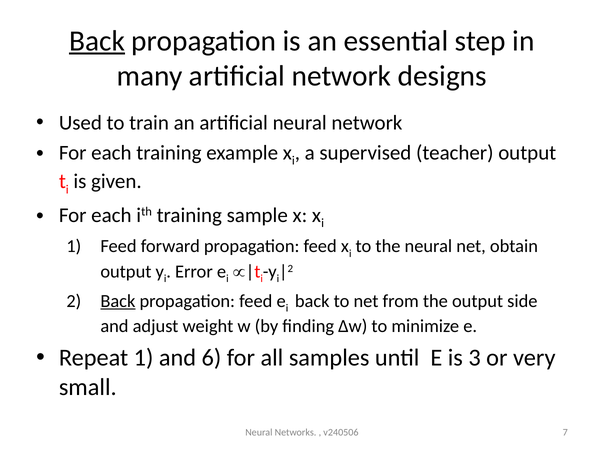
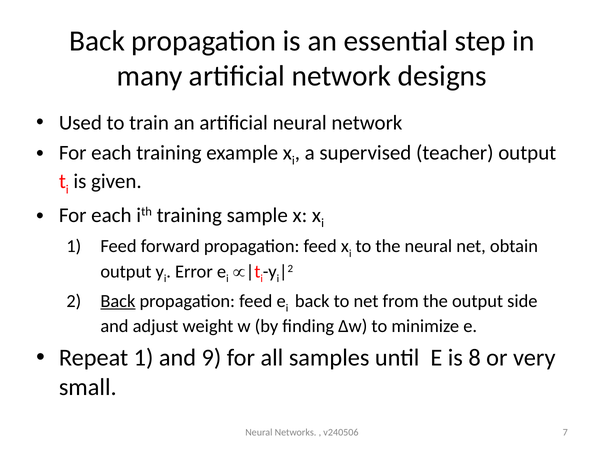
Back at (97, 41) underline: present -> none
6: 6 -> 9
3: 3 -> 8
